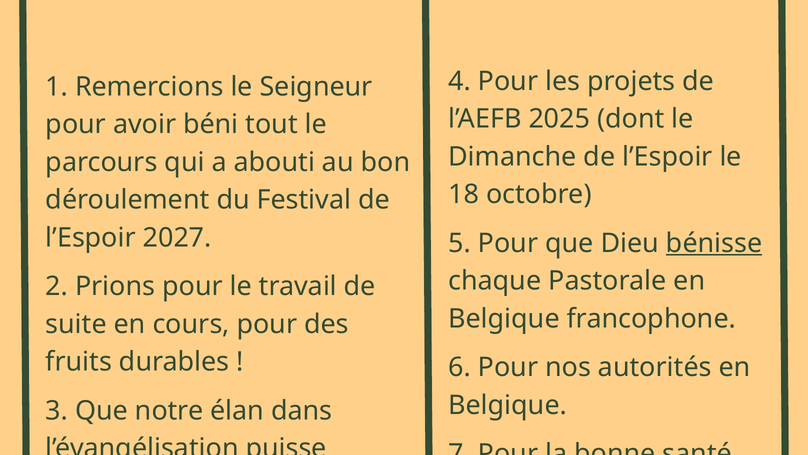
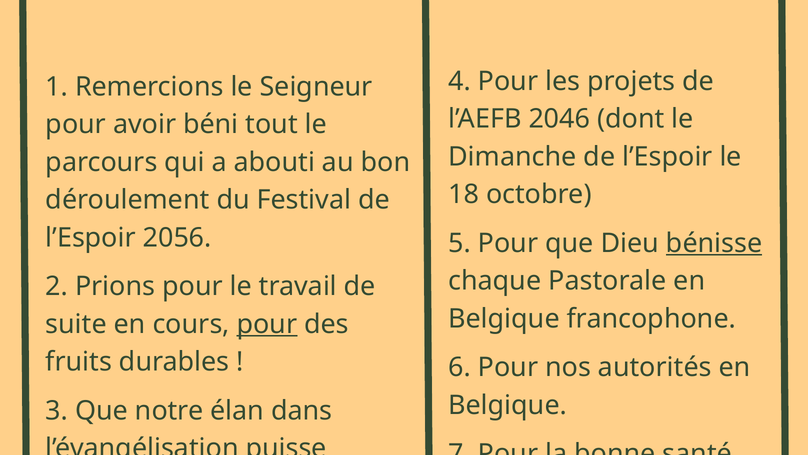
2025: 2025 -> 2046
2027: 2027 -> 2056
pour at (267, 324) underline: none -> present
